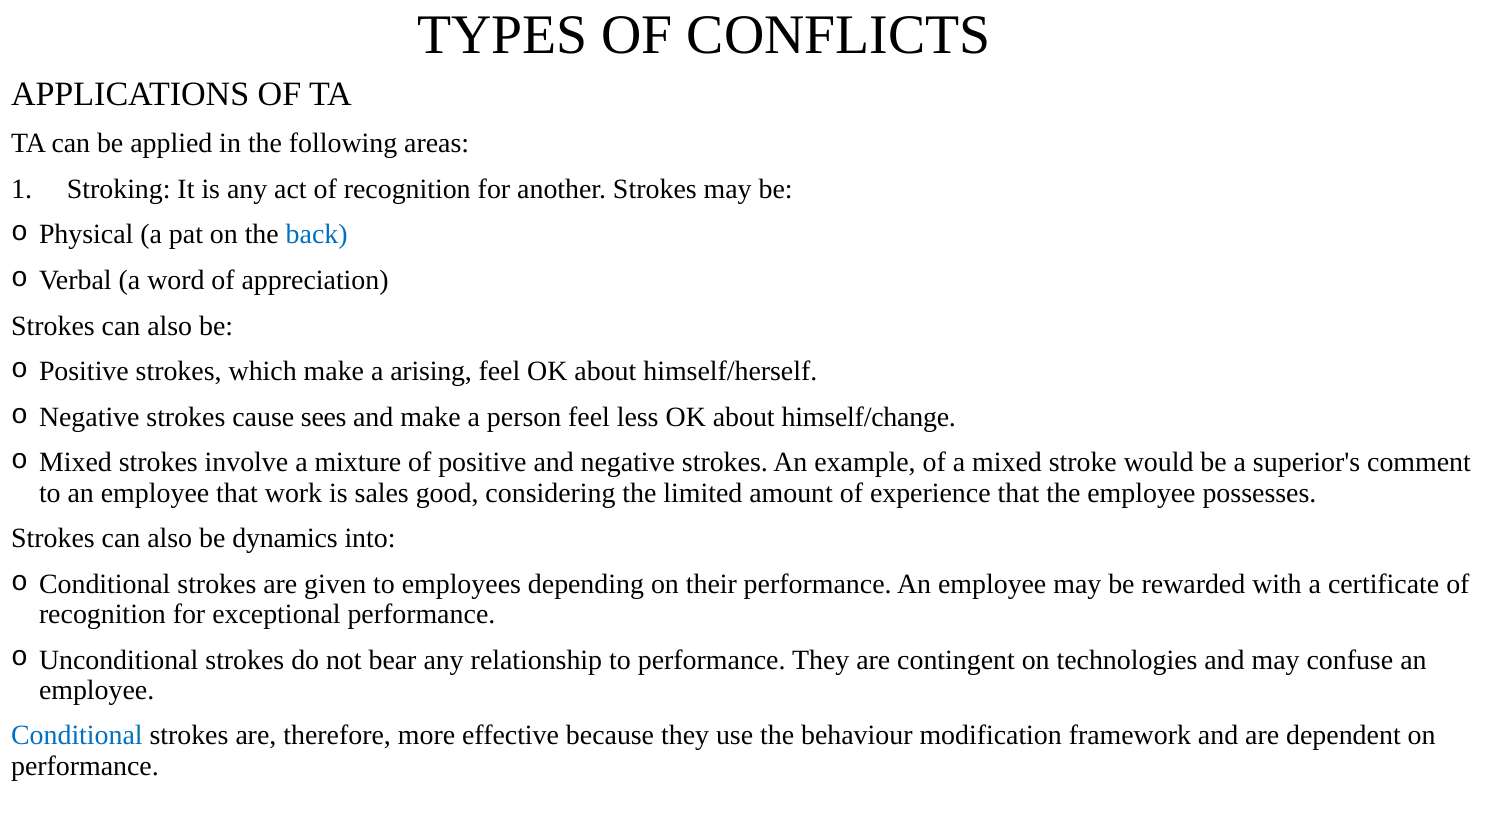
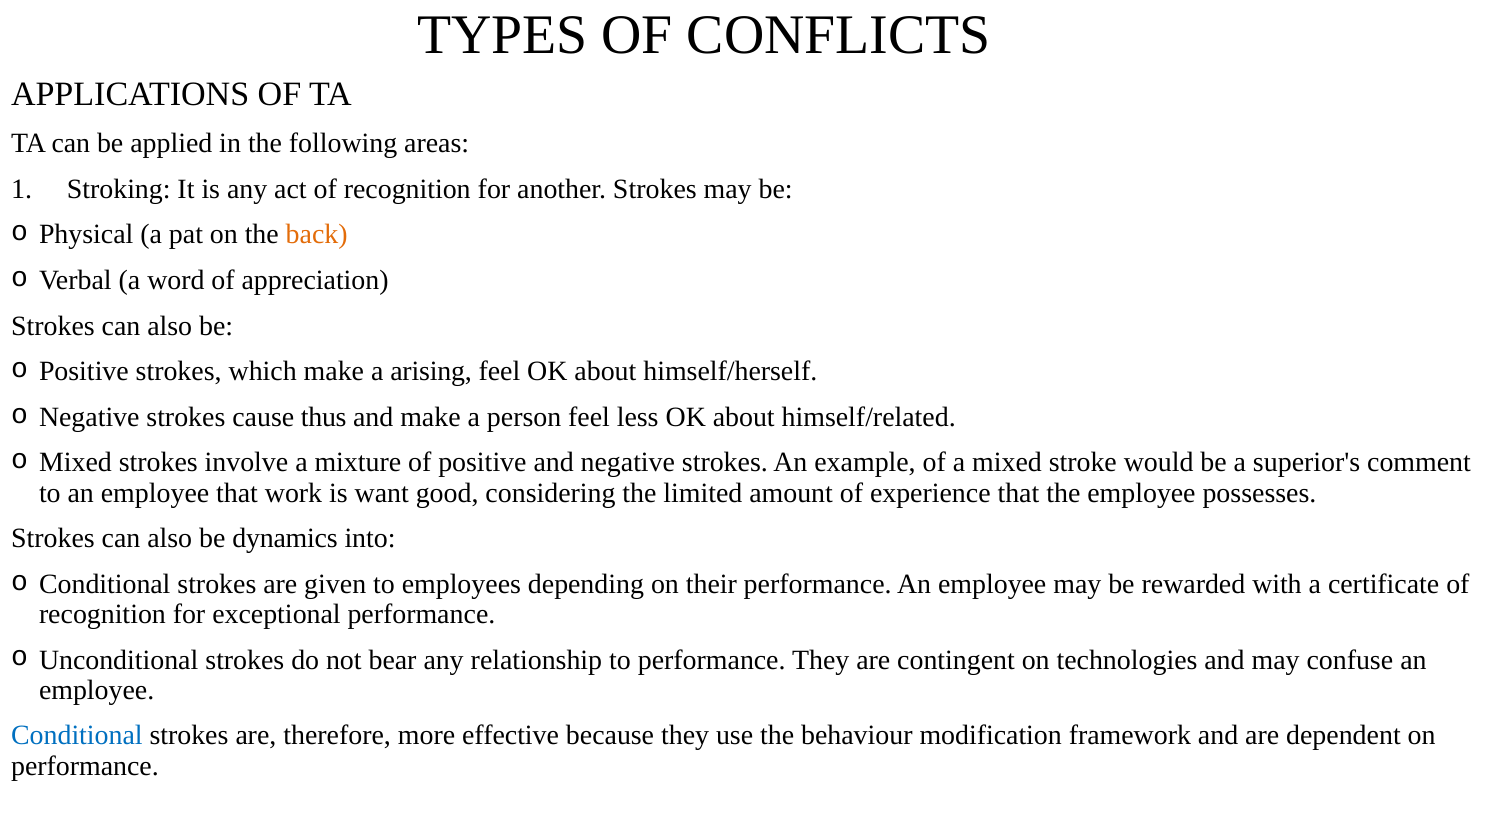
back colour: blue -> orange
sees: sees -> thus
himself/change: himself/change -> himself/related
sales: sales -> want
